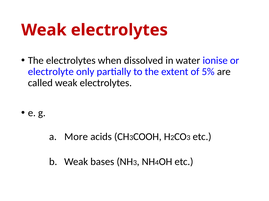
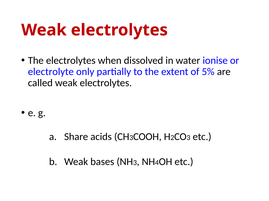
More: More -> Share
